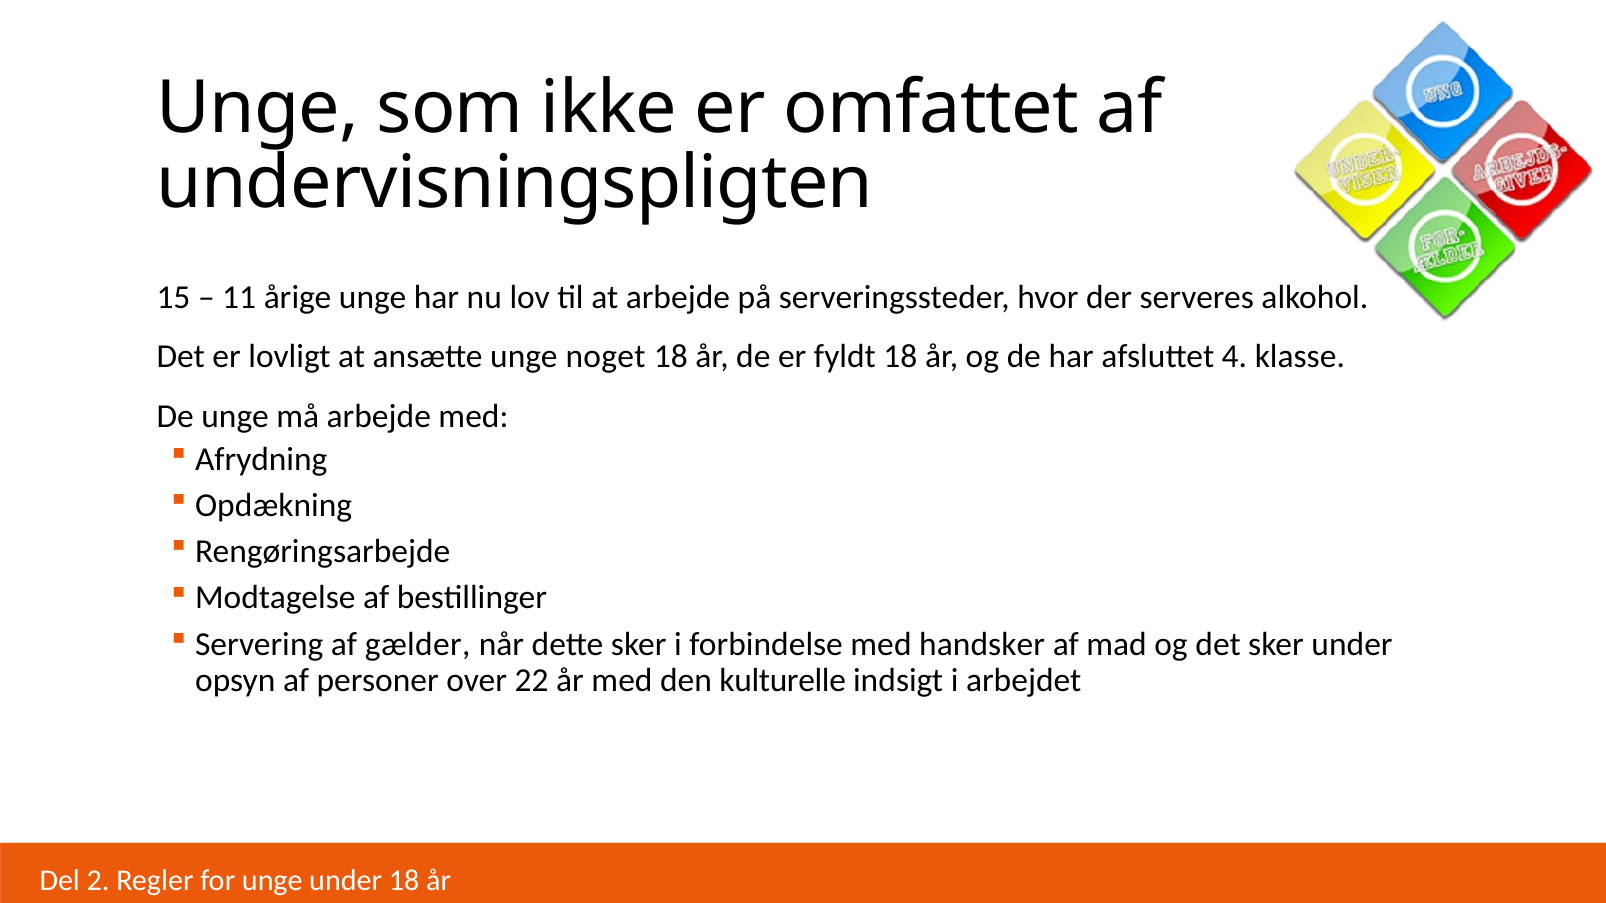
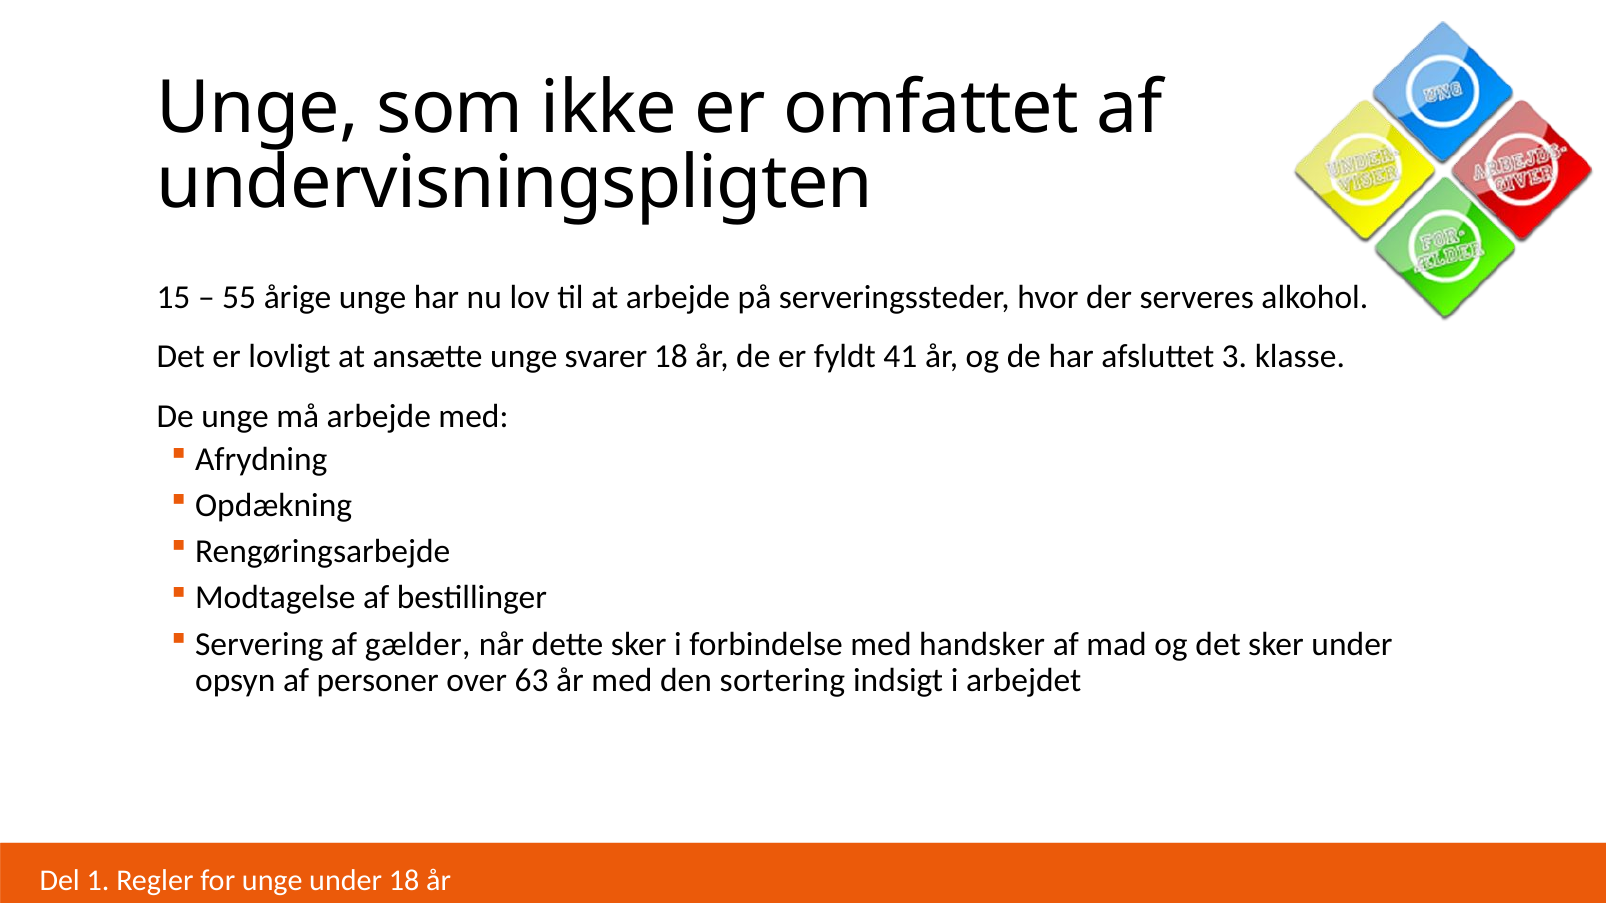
11: 11 -> 55
noget: noget -> svarer
fyldt 18: 18 -> 41
4: 4 -> 3
22: 22 -> 63
kulturelle: kulturelle -> sortering
2: 2 -> 1
